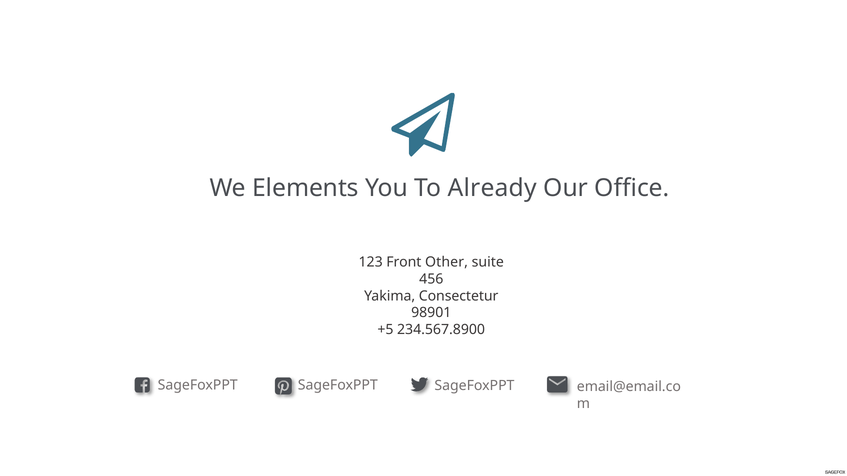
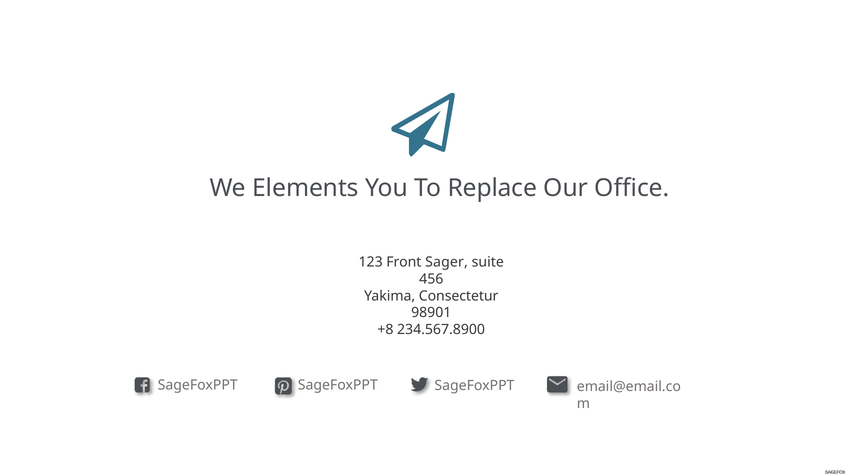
Already: Already -> Replace
Other: Other -> Sager
+5: +5 -> +8
